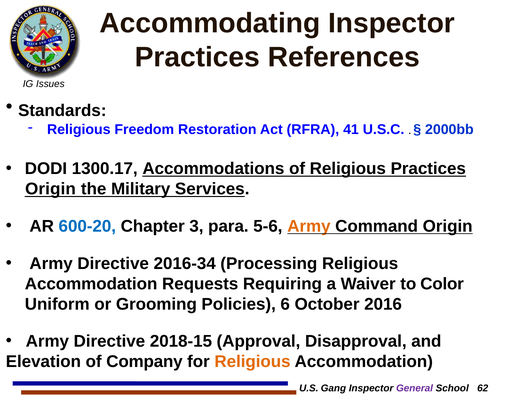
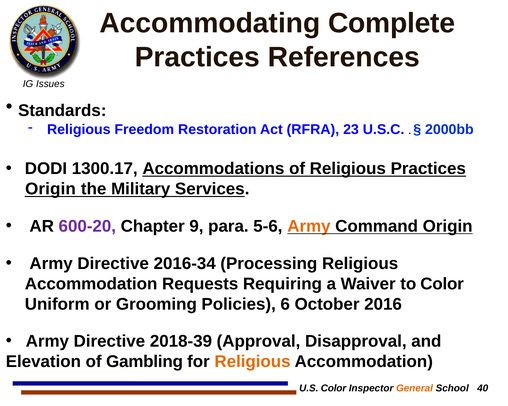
Accommodating Inspector: Inspector -> Complete
41: 41 -> 23
600-20 colour: blue -> purple
3: 3 -> 9
2018-15: 2018-15 -> 2018-39
Company: Company -> Gambling
U.S Gang: Gang -> Color
General colour: purple -> orange
62: 62 -> 40
